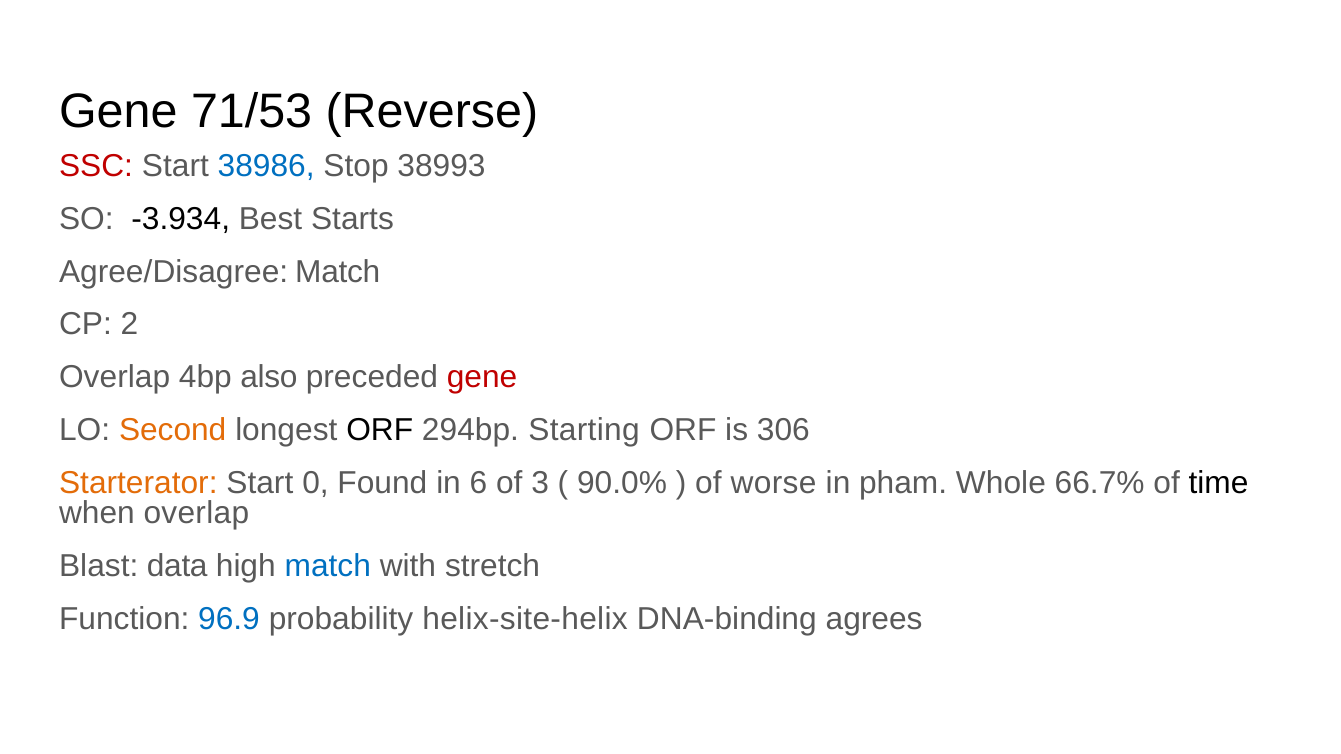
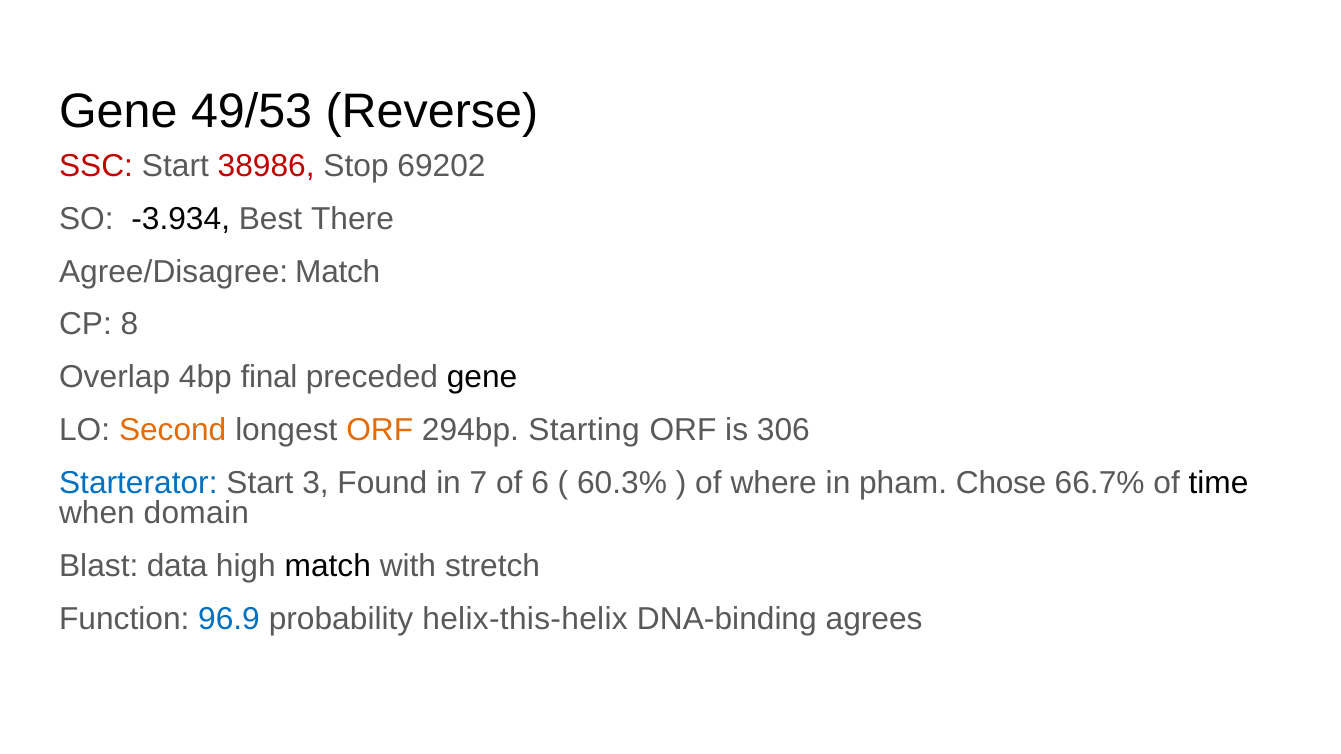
71/53: 71/53 -> 49/53
38986 colour: blue -> red
38993: 38993 -> 69202
Starts: Starts -> There
2: 2 -> 8
also: also -> final
gene at (482, 377) colour: red -> black
ORF at (380, 430) colour: black -> orange
Starterator colour: orange -> blue
0: 0 -> 3
6: 6 -> 7
3: 3 -> 6
90.0%: 90.0% -> 60.3%
worse: worse -> where
Whole: Whole -> Chose
when overlap: overlap -> domain
match at (328, 566) colour: blue -> black
helix-site-helix: helix-site-helix -> helix-this-helix
